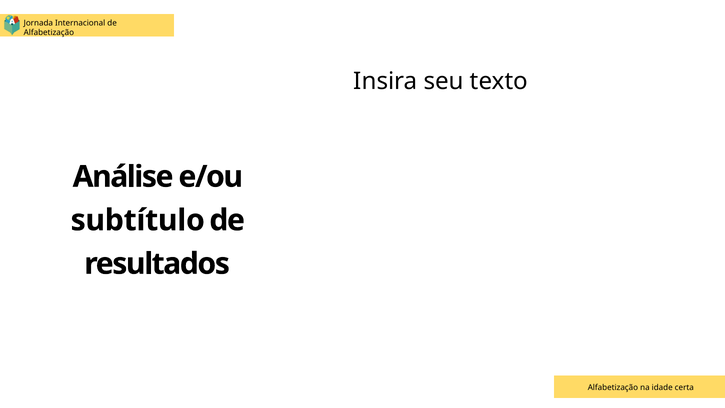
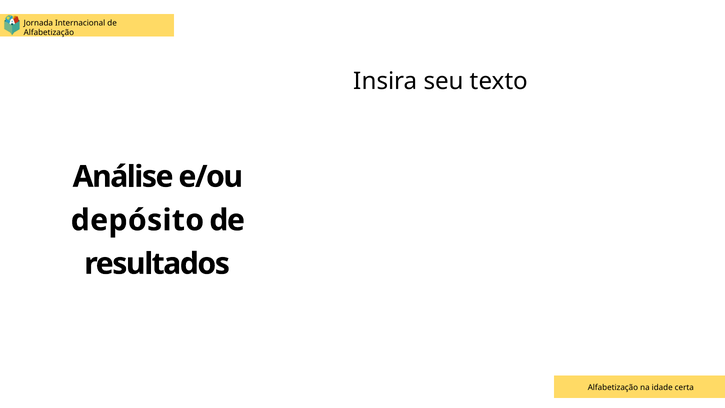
subtítulo: subtítulo -> depósito
